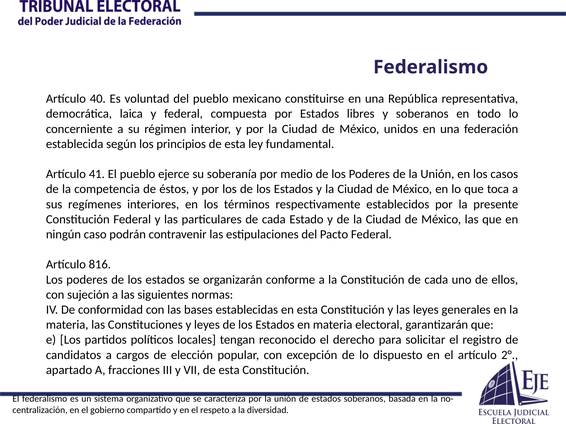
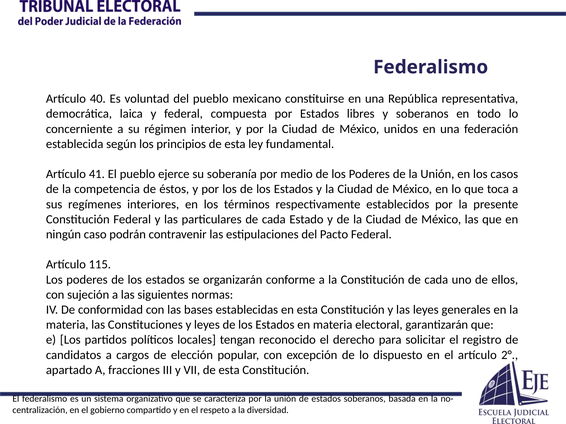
816: 816 -> 115
